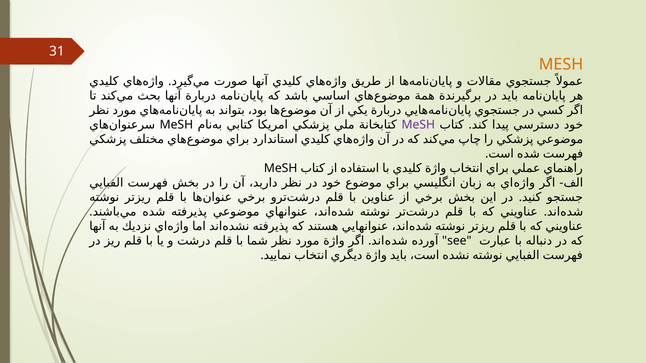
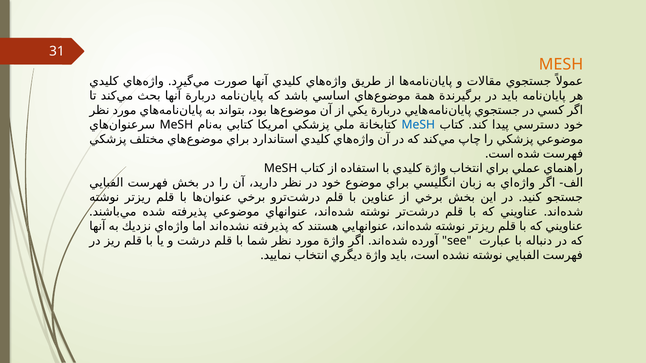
MeSH at (418, 125) colour: purple -> blue
